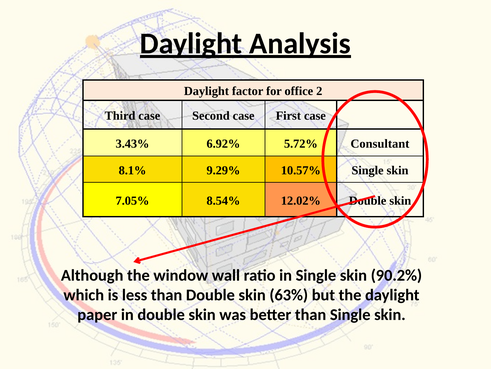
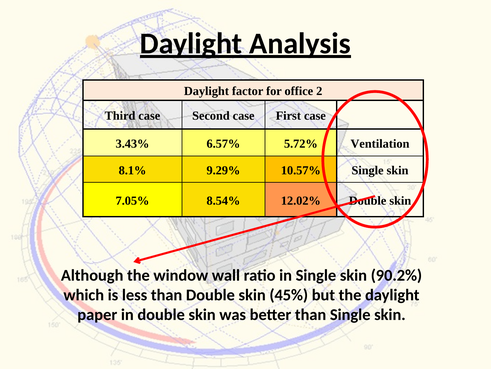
6.92%: 6.92% -> 6.57%
Consultant: Consultant -> Ventilation
63%: 63% -> 45%
